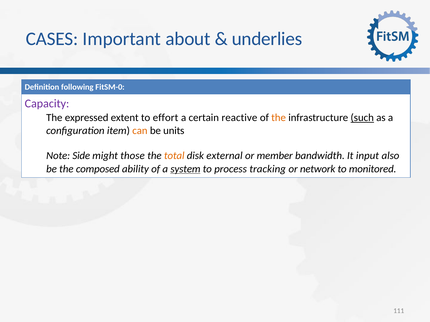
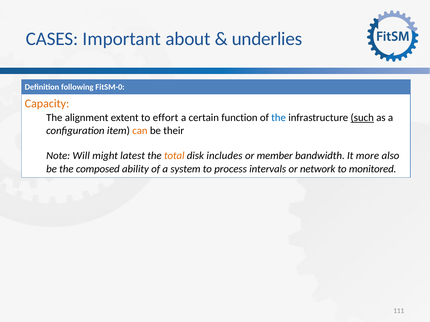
Capacity colour: purple -> orange
expressed: expressed -> alignment
reactive: reactive -> function
the at (279, 118) colour: orange -> blue
units: units -> their
Side: Side -> Will
those: those -> latest
external: external -> includes
input: input -> more
system underline: present -> none
tracking: tracking -> intervals
